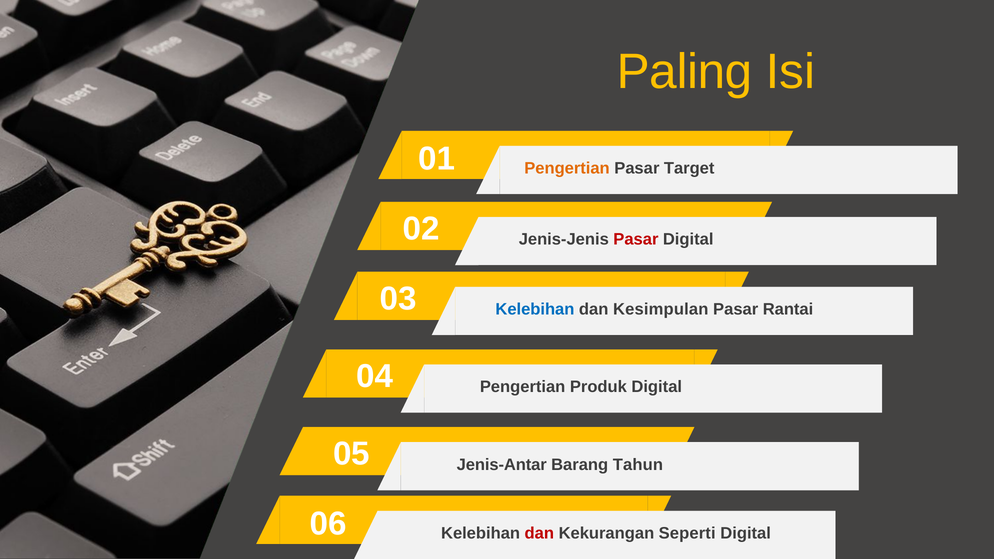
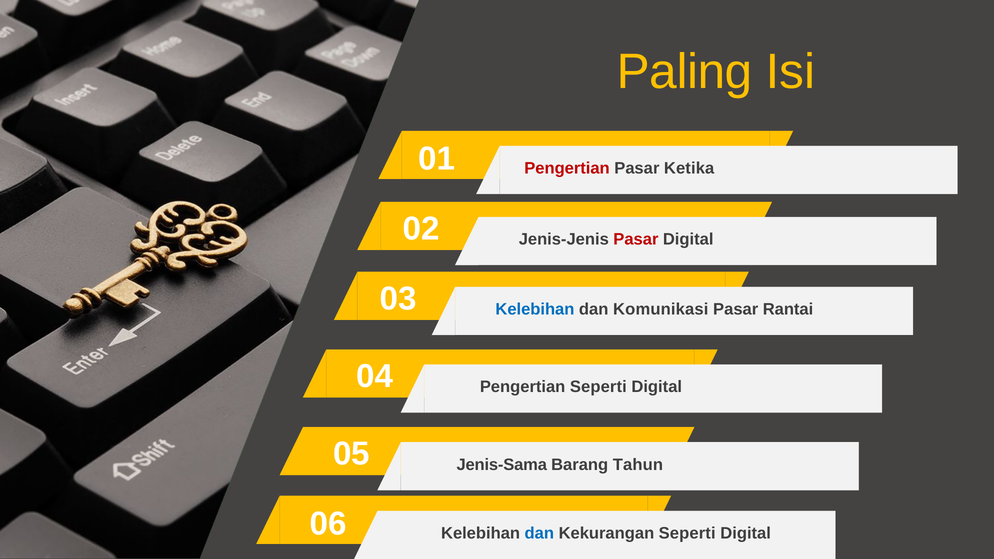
Pengertian at (567, 168) colour: orange -> red
Target: Target -> Ketika
Kesimpulan: Kesimpulan -> Komunikasi
Pengertian Produk: Produk -> Seperti
Jenis-Antar: Jenis-Antar -> Jenis-Sama
dan at (539, 533) colour: red -> blue
